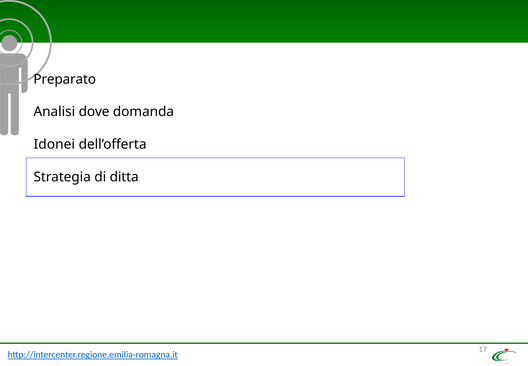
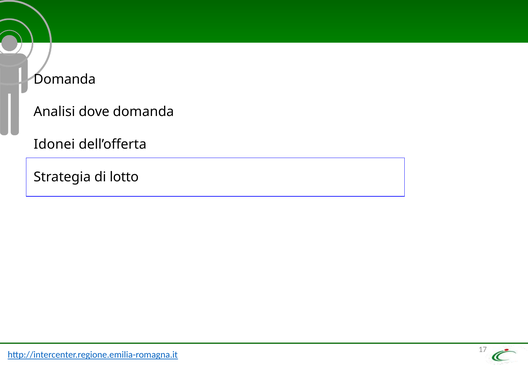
Preparato at (65, 79): Preparato -> Domanda
ditta: ditta -> lotto
